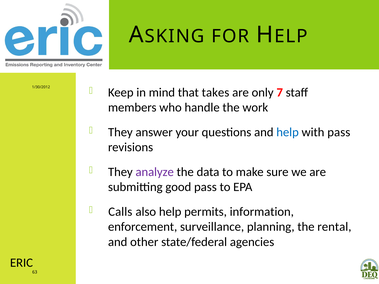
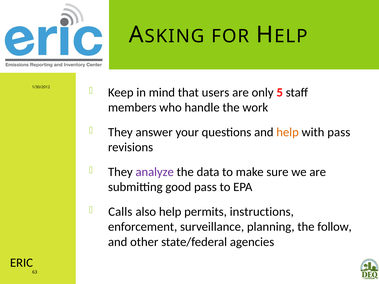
takes: takes -> users
7: 7 -> 5
help at (288, 132) colour: blue -> orange
information: information -> instructions
rental: rental -> follow
